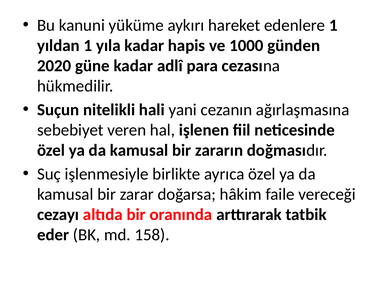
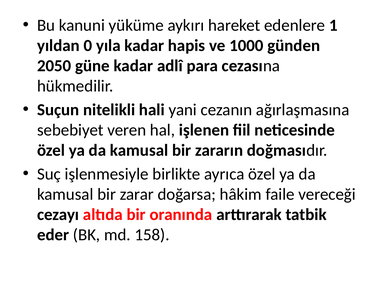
yıldan 1: 1 -> 0
2020: 2020 -> 2050
